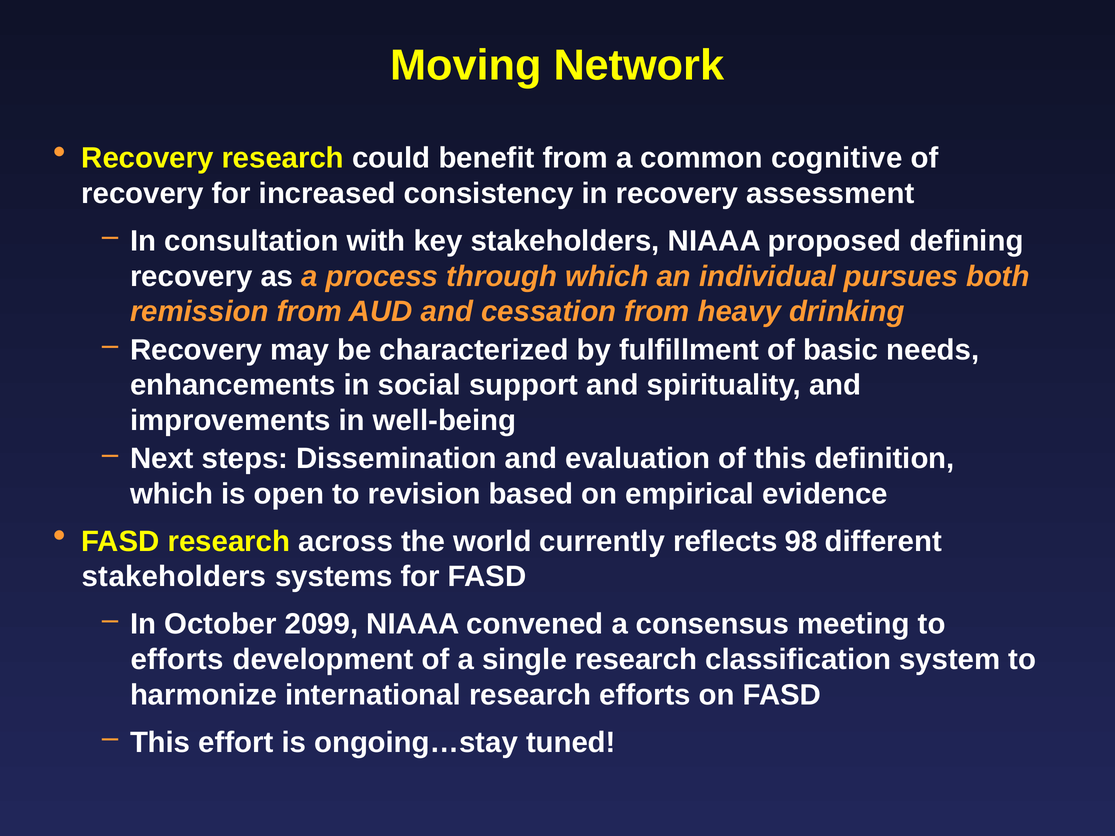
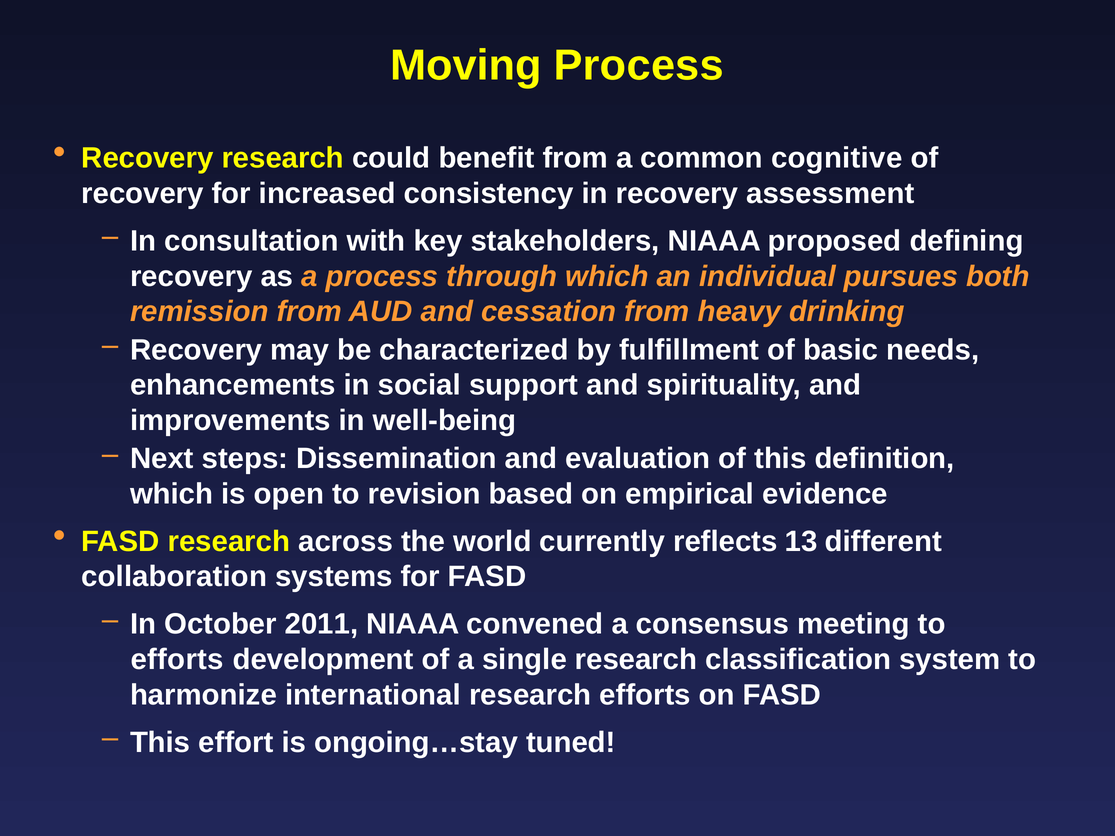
Moving Network: Network -> Process
98: 98 -> 13
stakeholders at (174, 577): stakeholders -> collaboration
2099: 2099 -> 2011
